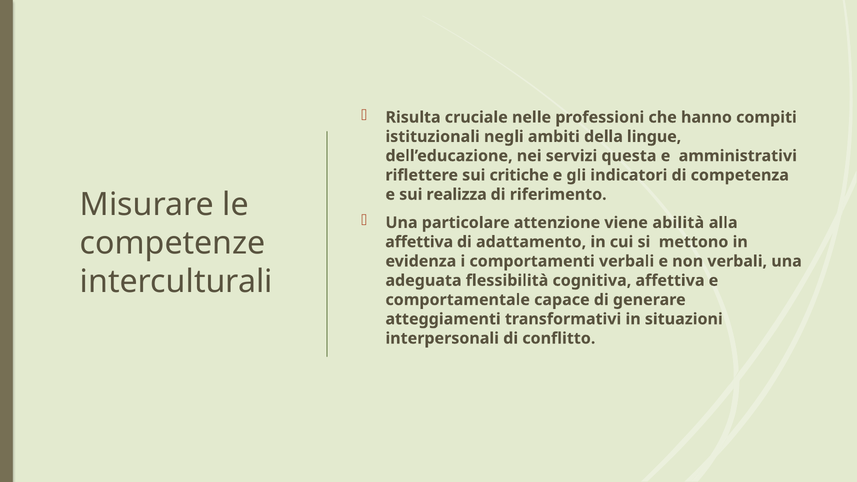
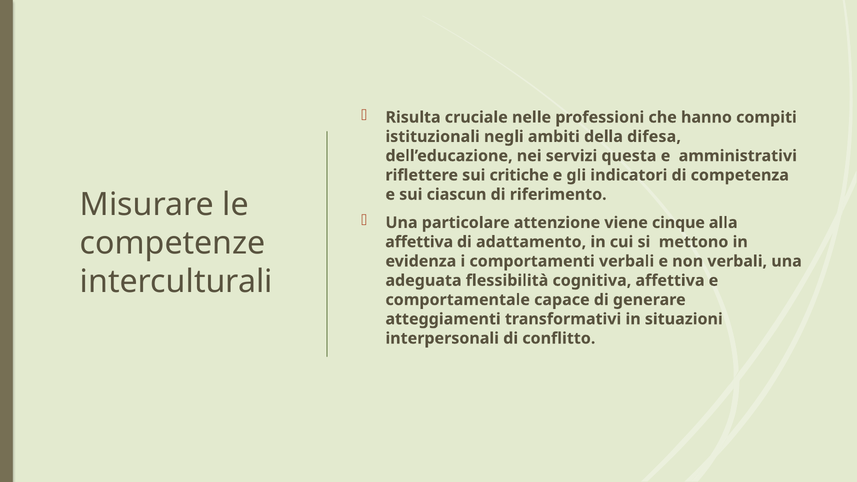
lingue: lingue -> difesa
realizza: realizza -> ciascun
abilità: abilità -> cinque
